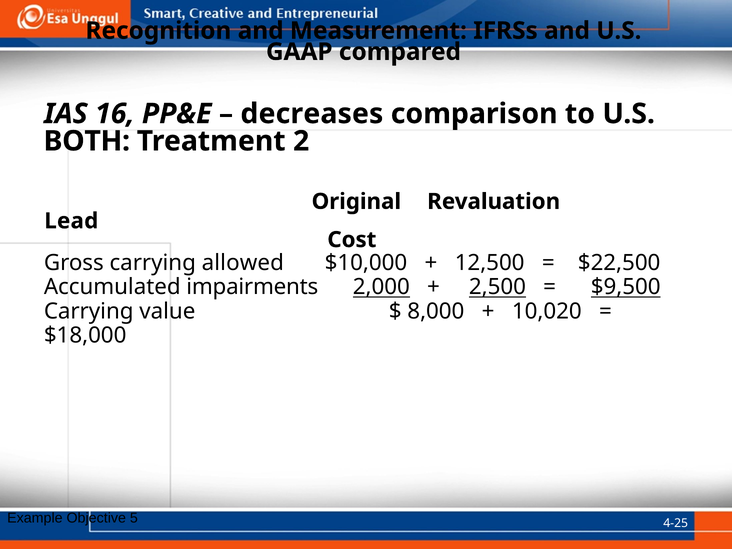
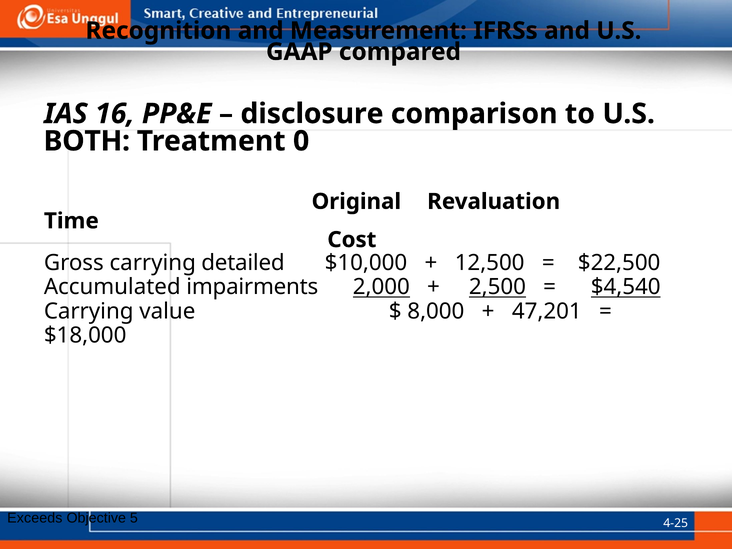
decreases: decreases -> disclosure
2: 2 -> 0
Lead: Lead -> Time
allowed: allowed -> detailed
$9,500: $9,500 -> $4,540
10,020: 10,020 -> 47,201
Example: Example -> Exceeds
